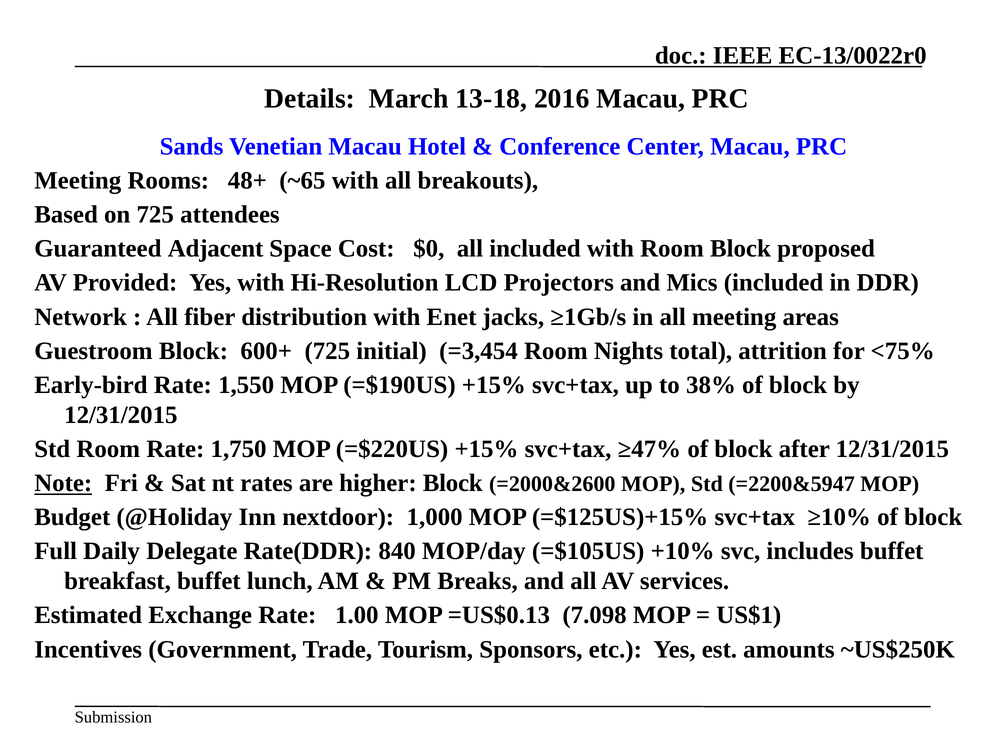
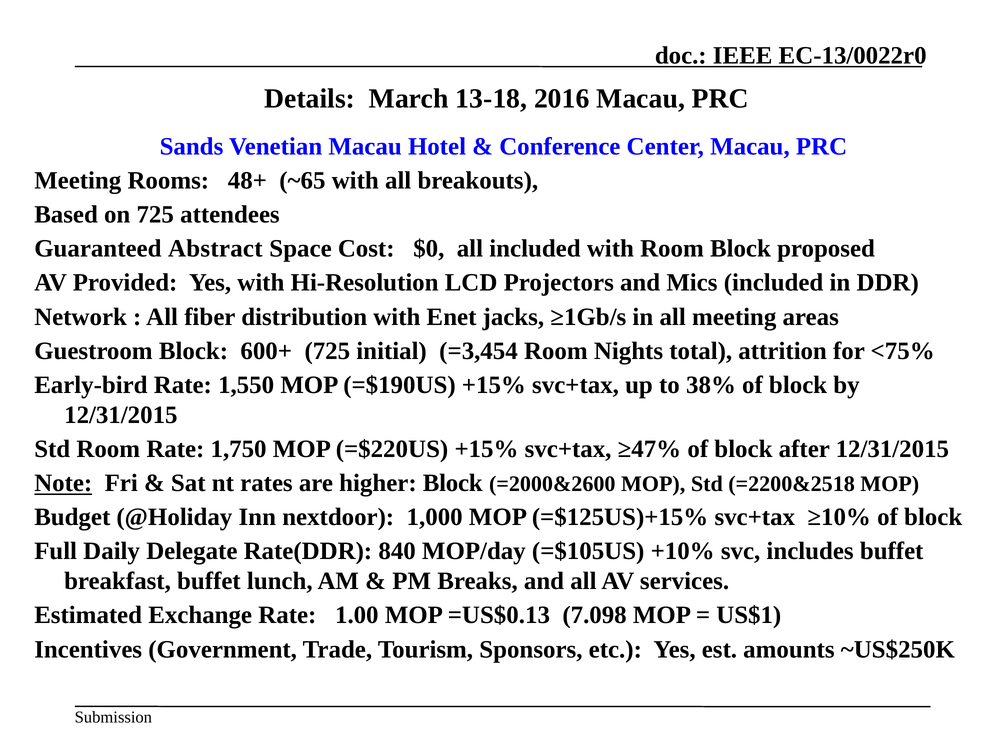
Adjacent: Adjacent -> Abstract
=2200&5947: =2200&5947 -> =2200&2518
